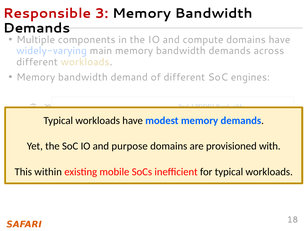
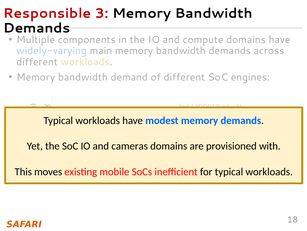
purpose: purpose -> cameras
within: within -> moves
